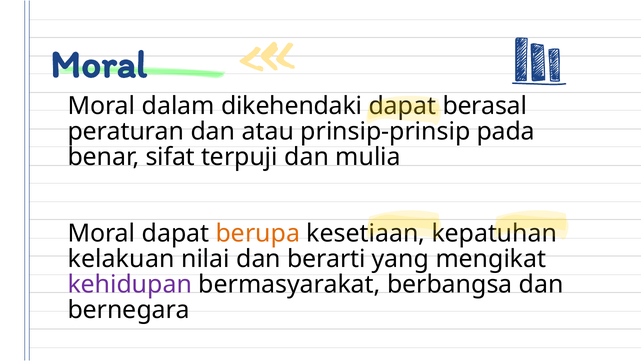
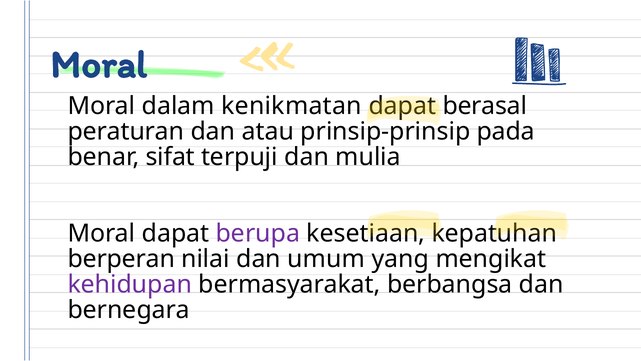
dikehendaki: dikehendaki -> kenikmatan
berupa colour: orange -> purple
kelakuan: kelakuan -> berperan
berarti: berarti -> umum
